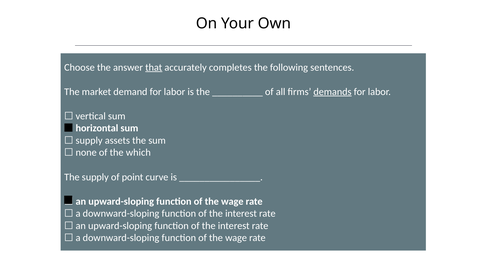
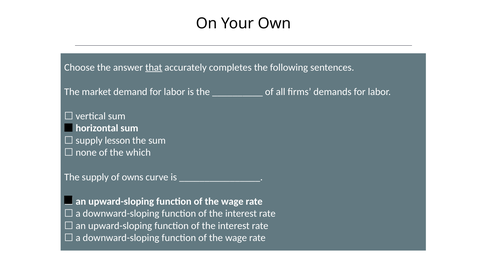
demands underline: present -> none
assets: assets -> lesson
point: point -> owns
